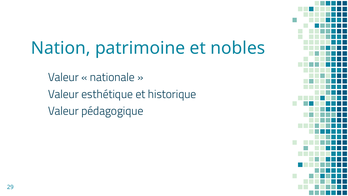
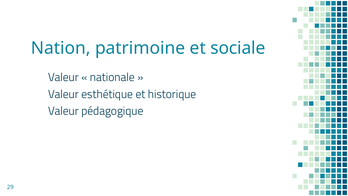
nobles: nobles -> sociale
